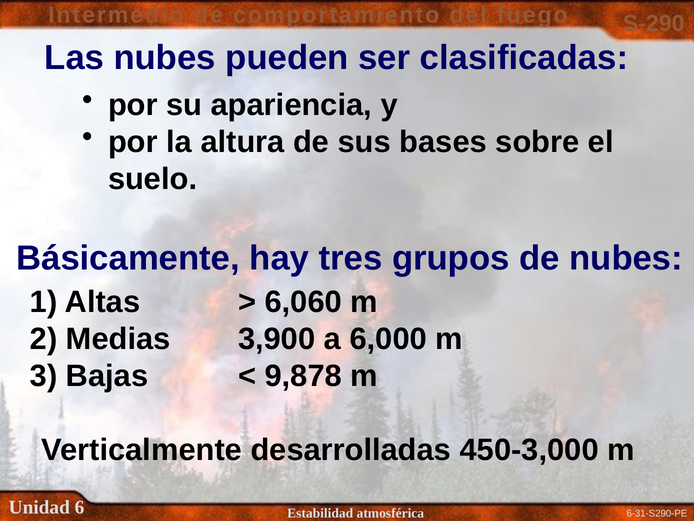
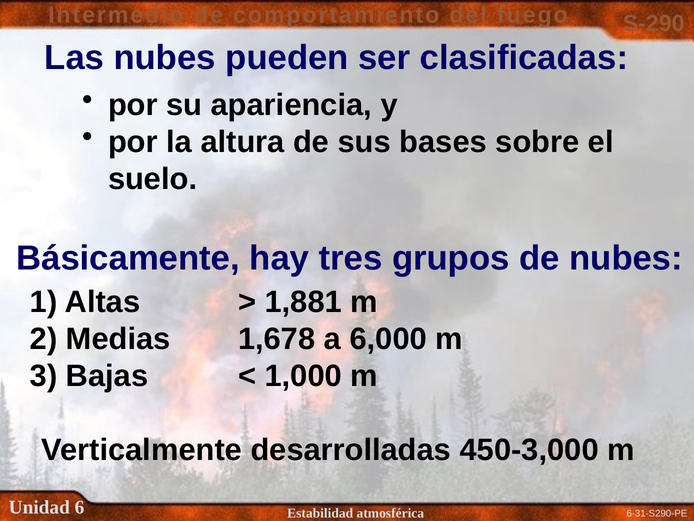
6,060: 6,060 -> 1,881
3,900: 3,900 -> 1,678
9,878: 9,878 -> 1,000
